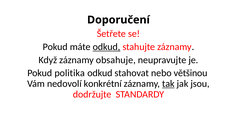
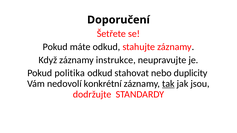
odkud at (106, 47) underline: present -> none
obsahuje: obsahuje -> instrukce
většinou: většinou -> duplicity
